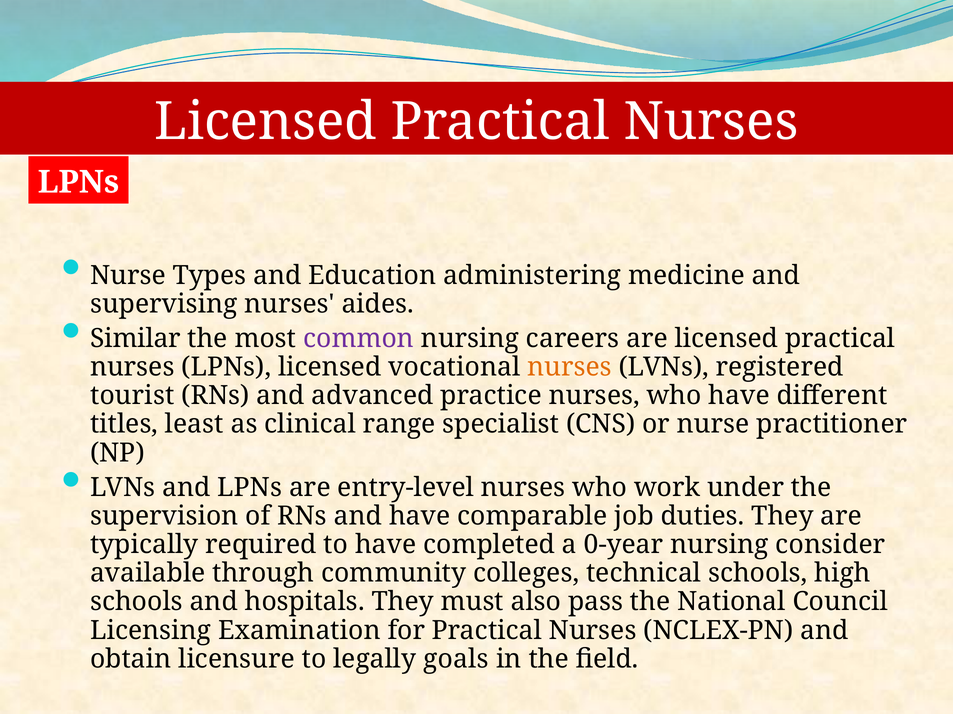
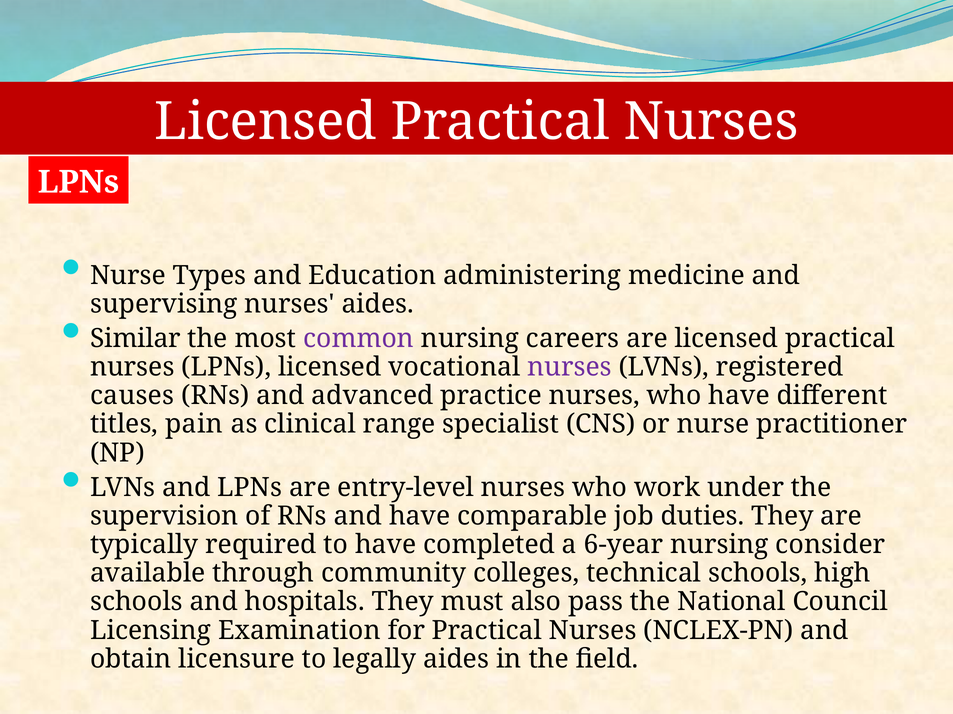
nurses at (569, 368) colour: orange -> purple
tourist: tourist -> causes
least: least -> pain
0-year: 0-year -> 6-year
legally goals: goals -> aides
